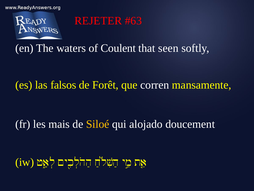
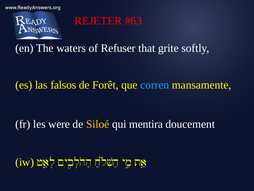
Coulent: Coulent -> Refuser
seen: seen -> grite
corren colour: white -> light blue
mais: mais -> were
alojado: alojado -> mentira
